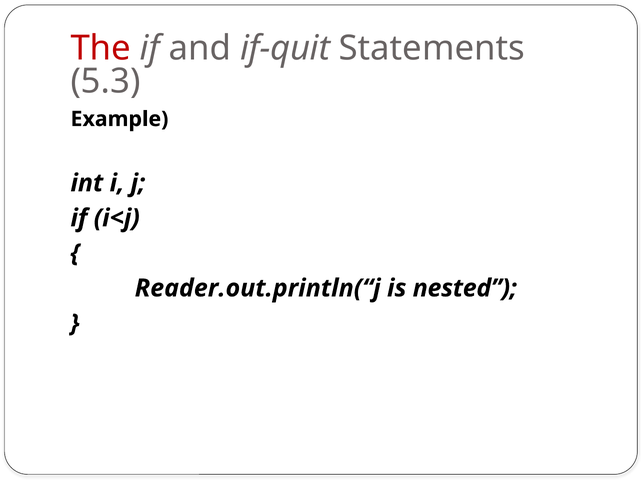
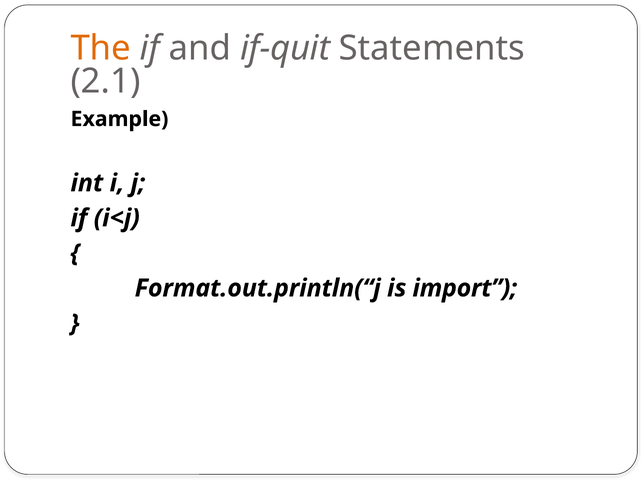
The colour: red -> orange
5.3: 5.3 -> 2.1
Reader.out.println(“j: Reader.out.println(“j -> Format.out.println(“j
nested: nested -> import
